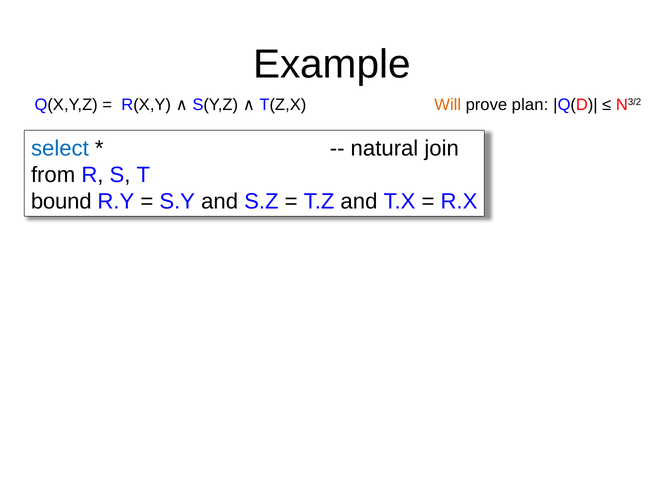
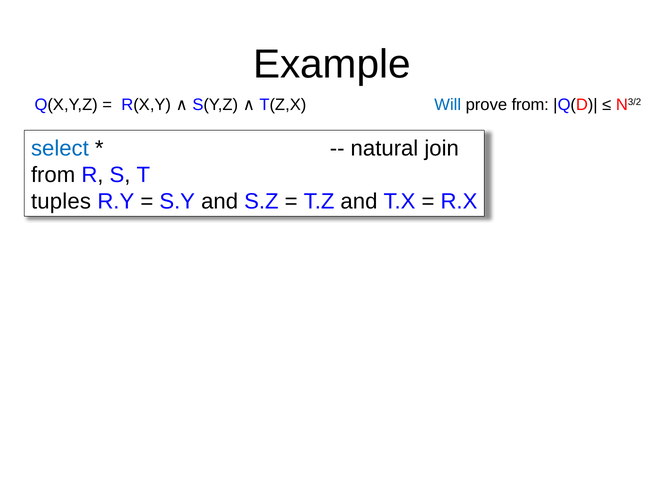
Will colour: orange -> blue
prove plan: plan -> from
bound: bound -> tuples
